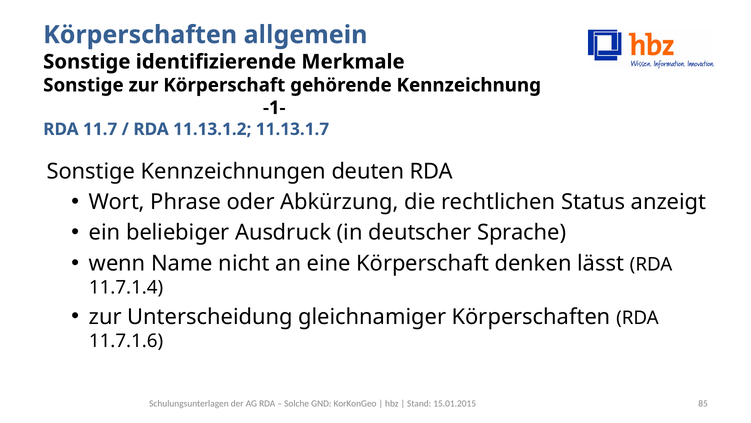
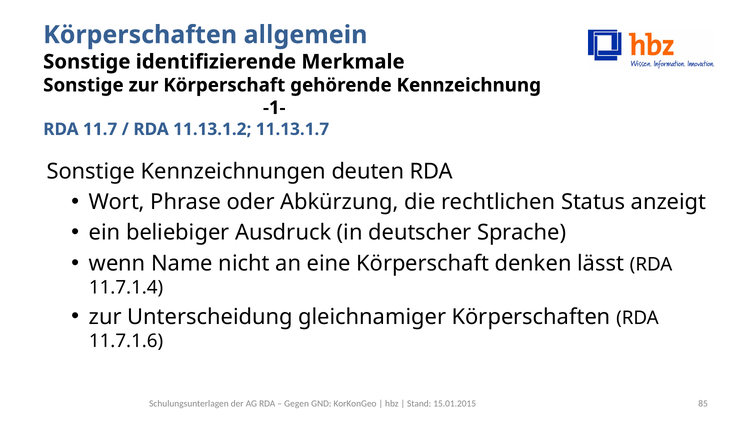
Solche: Solche -> Gegen
